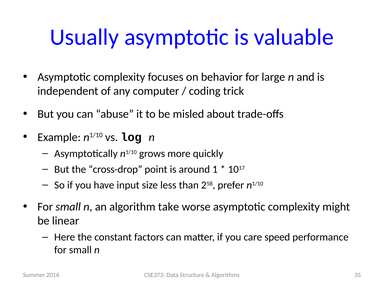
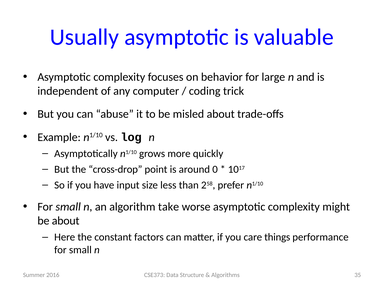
1: 1 -> 0
be linear: linear -> about
speed: speed -> things
